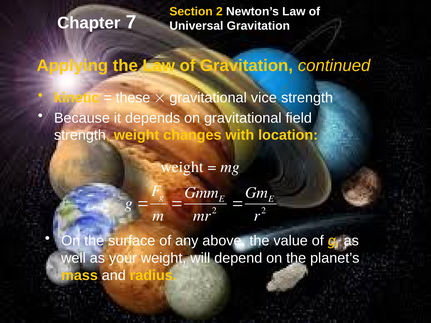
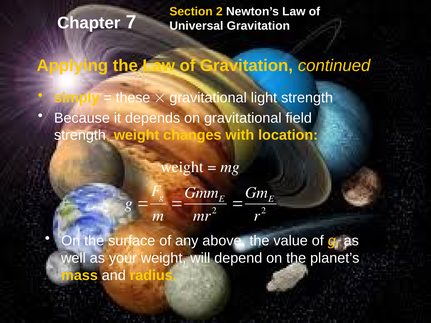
kinetic: kinetic -> simply
vice: vice -> light
